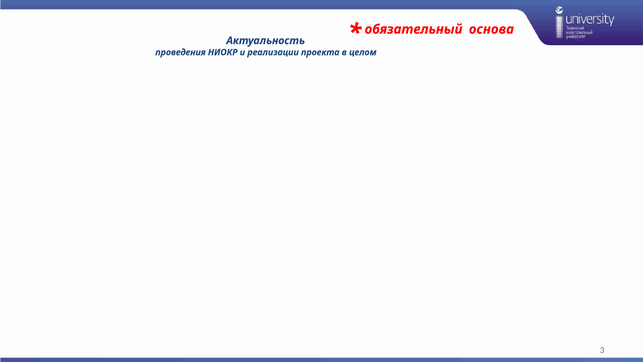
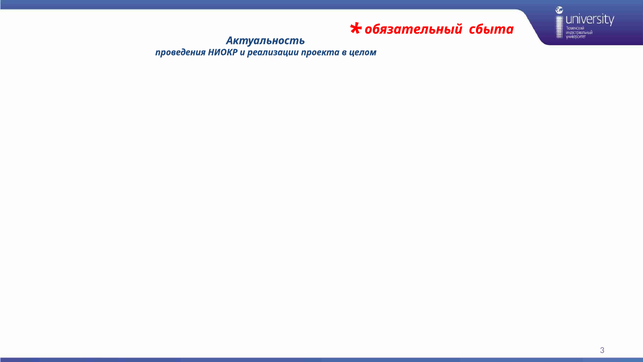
основа: основа -> сбыта
